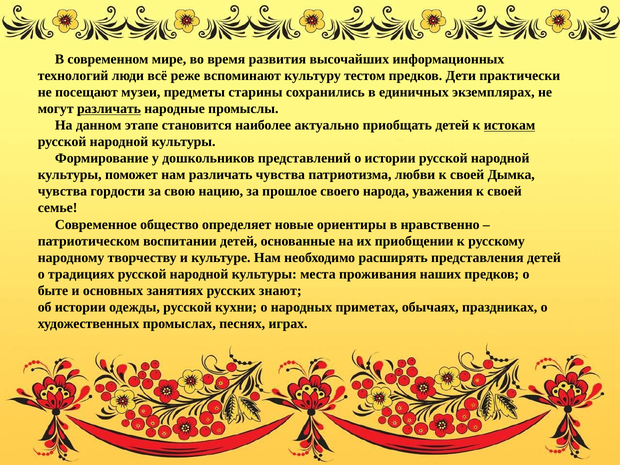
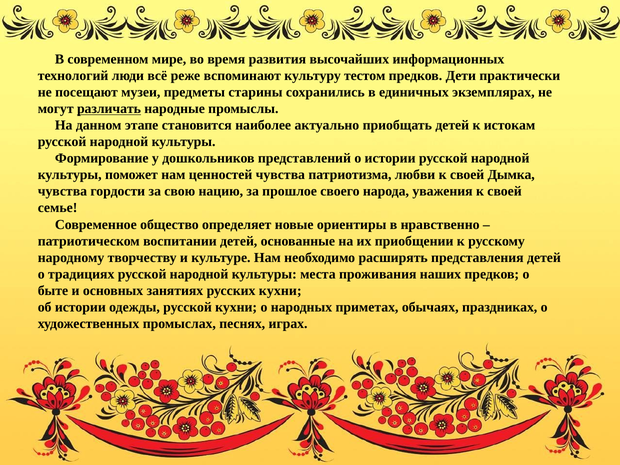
истокам underline: present -> none
нам различать: различать -> ценностей
русских знают: знают -> кухни
